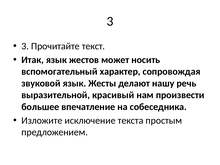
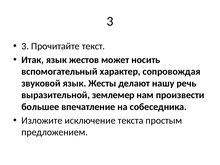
красивый: красивый -> землемер
